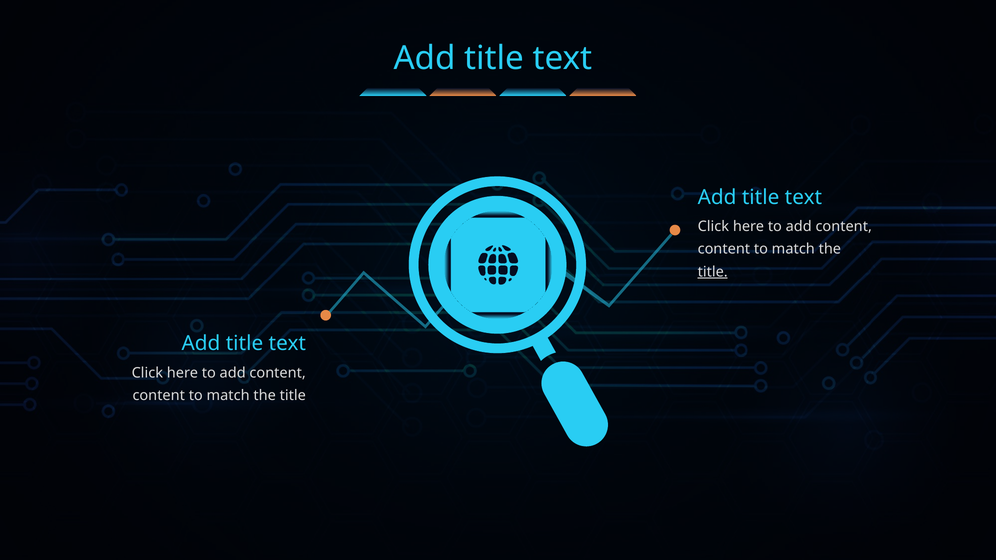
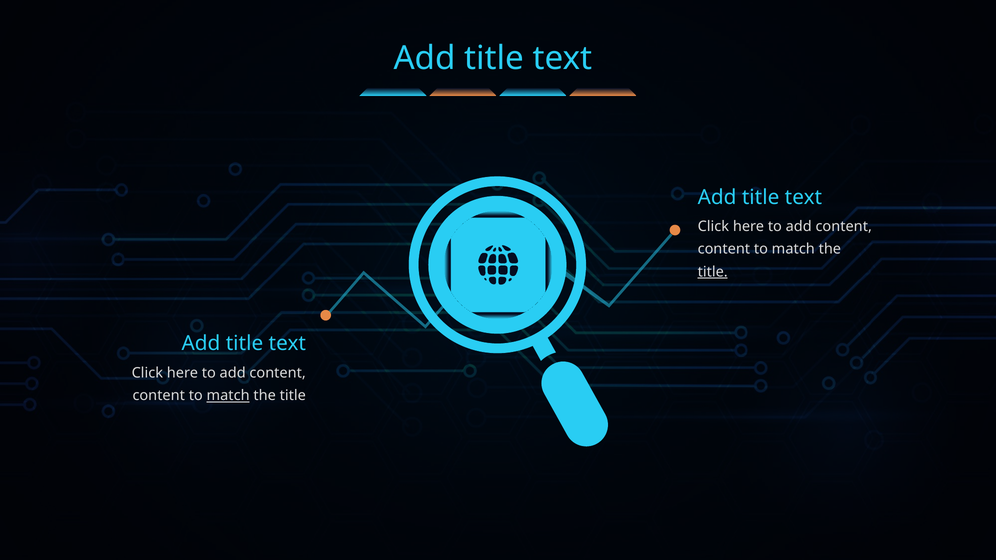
match at (228, 396) underline: none -> present
